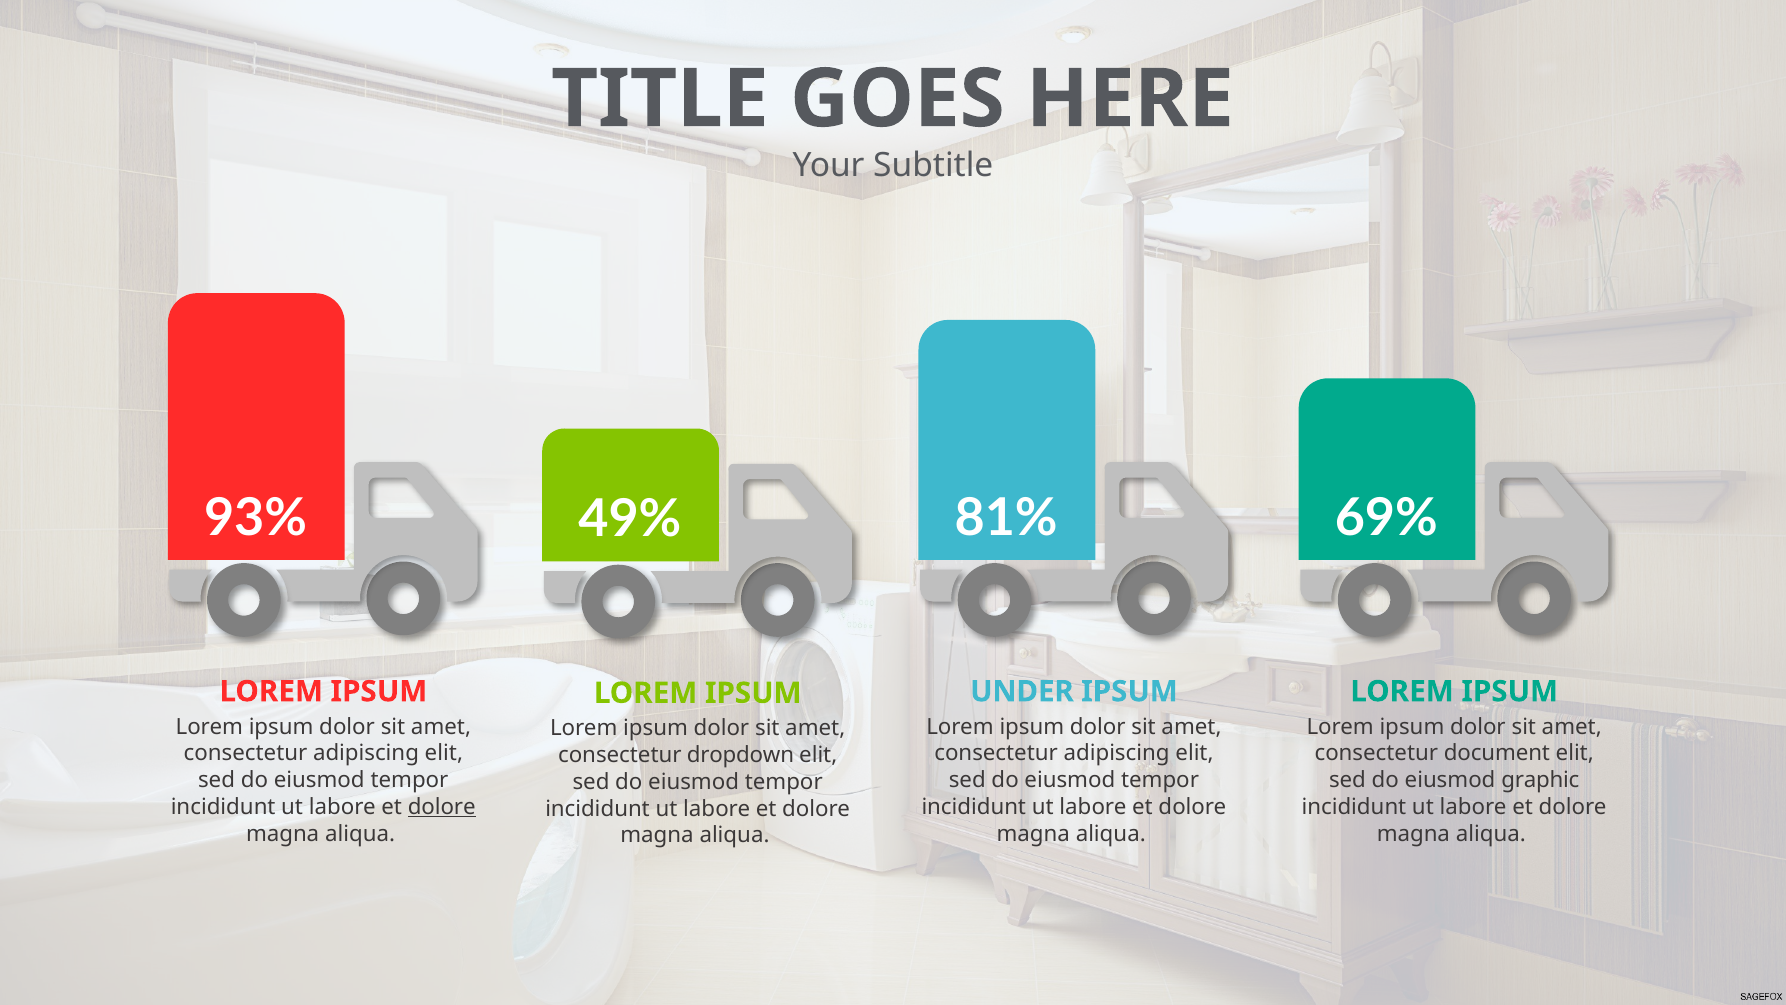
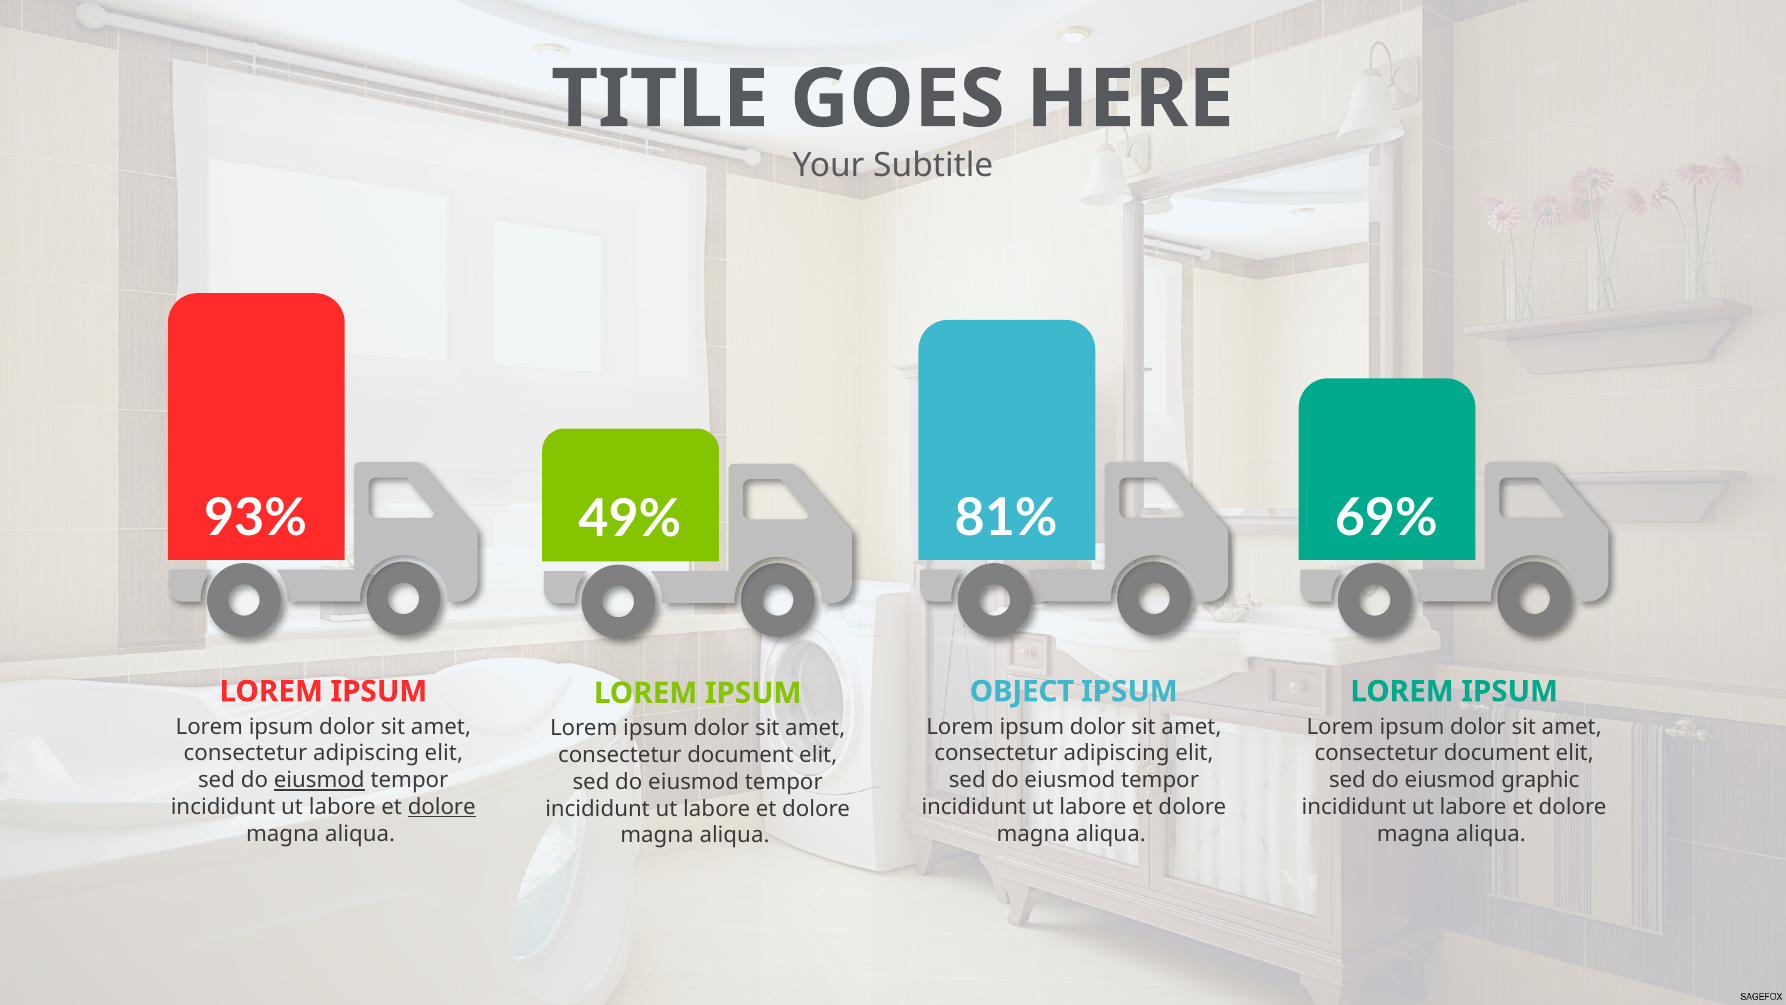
UNDER: UNDER -> OBJECT
dropdown at (741, 755): dropdown -> document
eiusmod at (319, 780) underline: none -> present
